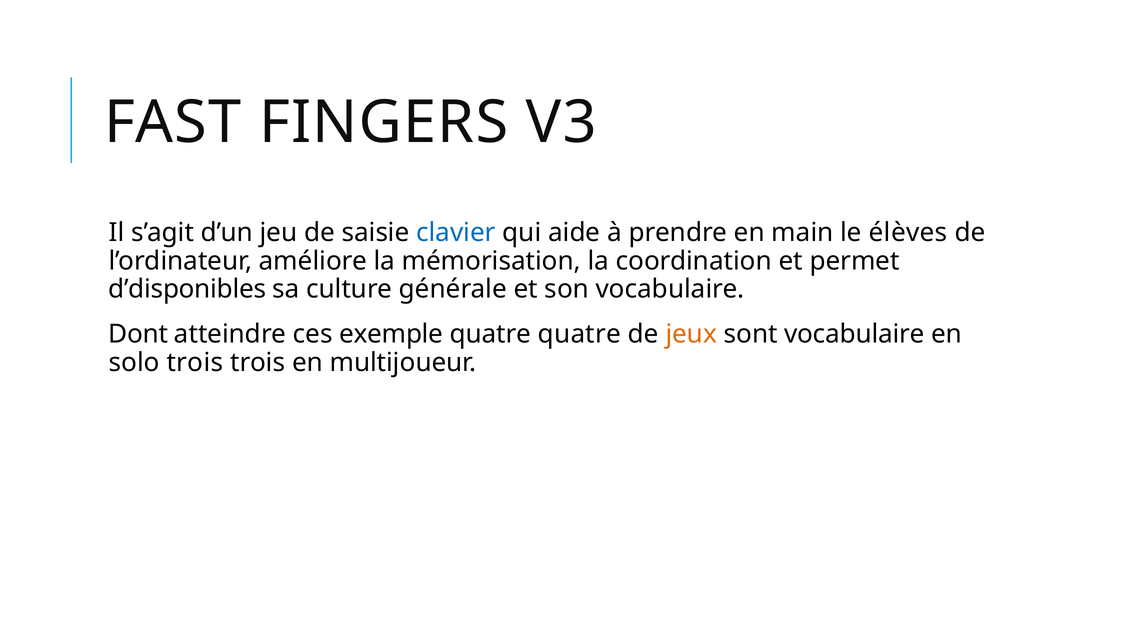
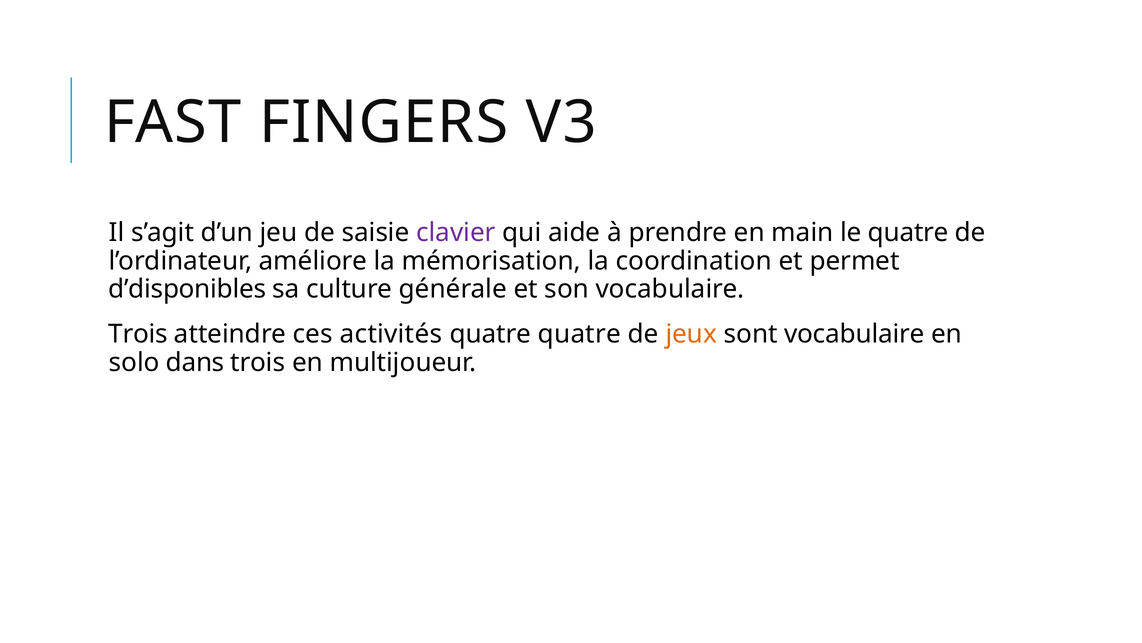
clavier colour: blue -> purple
le élèves: élèves -> quatre
Dont at (138, 334): Dont -> Trois
exemple: exemple -> activités
solo trois: trois -> dans
